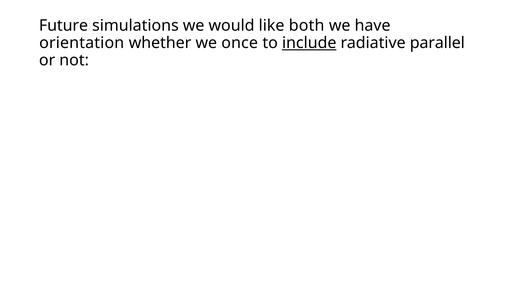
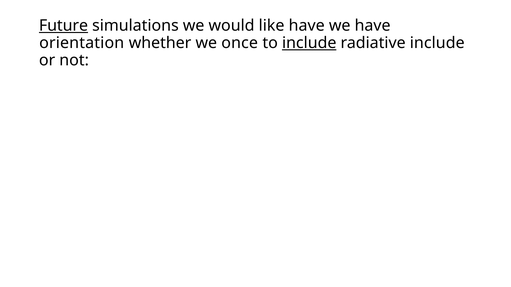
Future underline: none -> present
like both: both -> have
radiative parallel: parallel -> include
